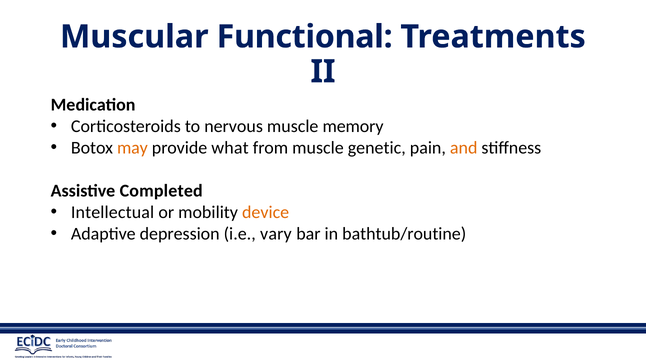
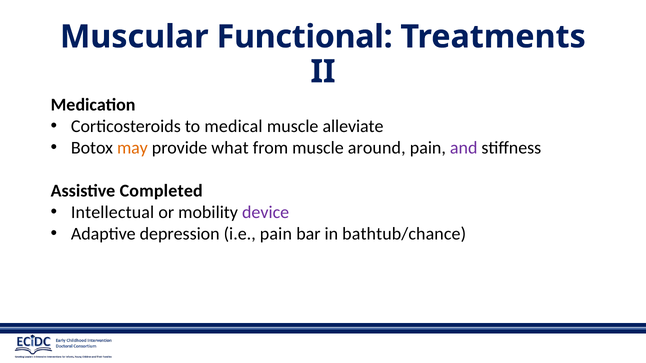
nervous: nervous -> medical
memory: memory -> alleviate
genetic: genetic -> around
and colour: orange -> purple
device colour: orange -> purple
i.e vary: vary -> pain
bathtub/routine: bathtub/routine -> bathtub/chance
